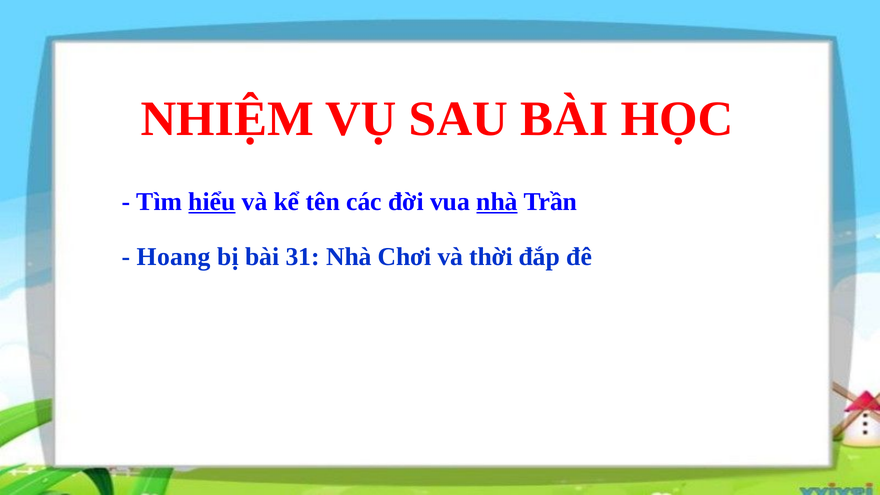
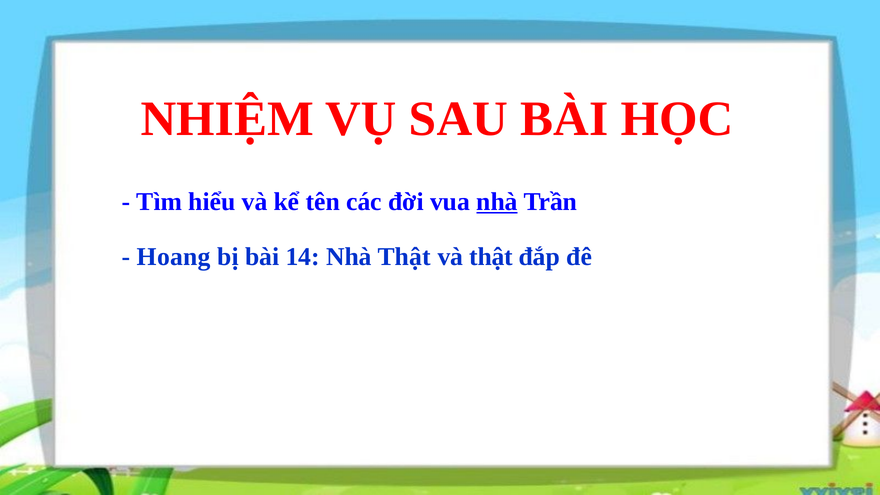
hiểu underline: present -> none
31: 31 -> 14
Nhà Chơi: Chơi -> Thật
và thời: thời -> thật
